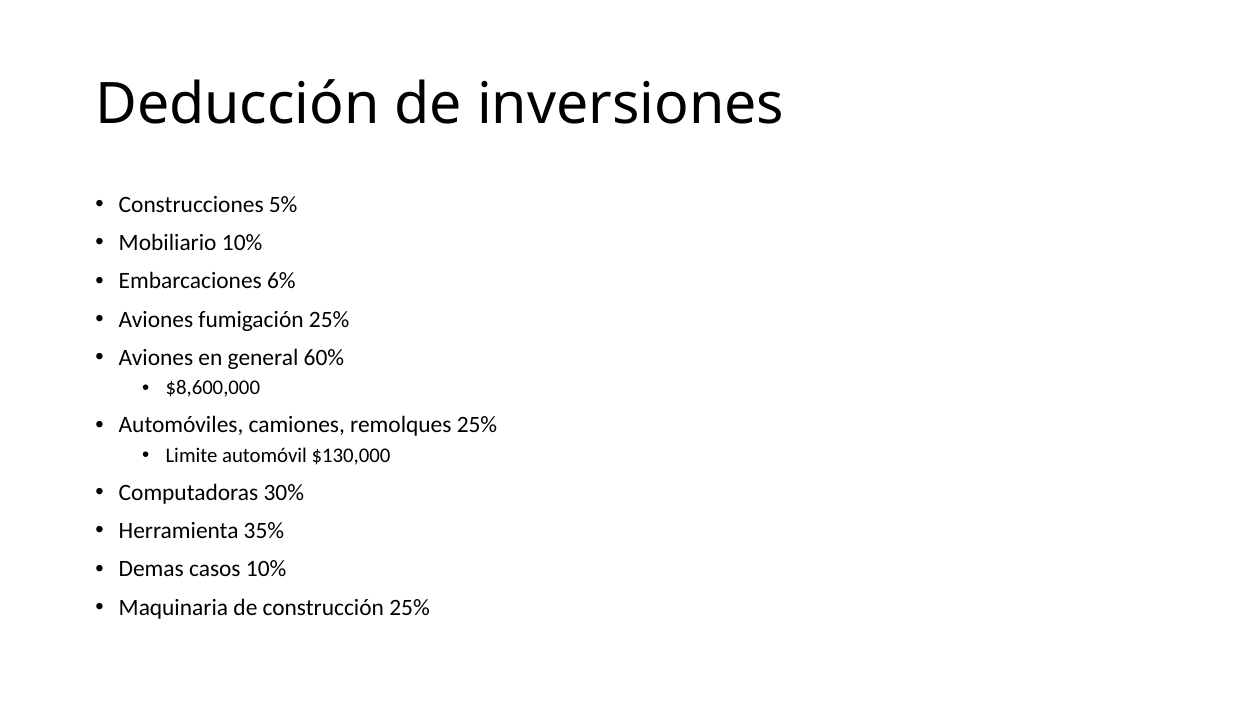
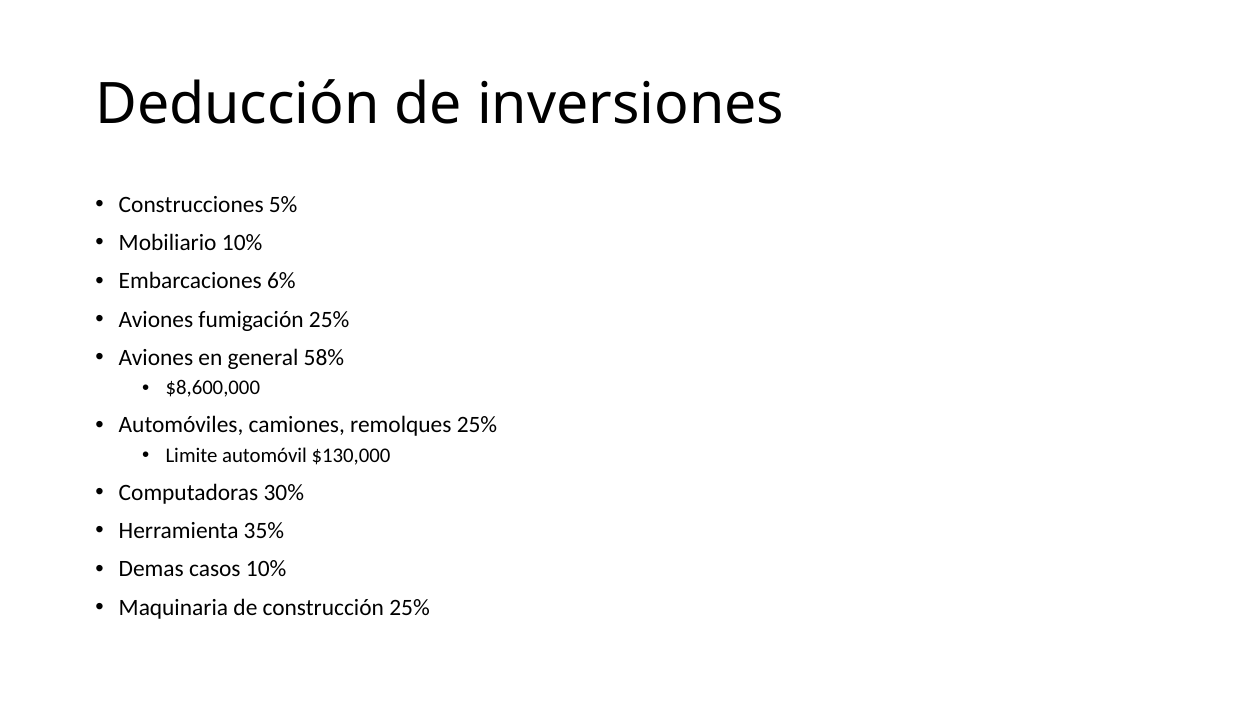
60%: 60% -> 58%
